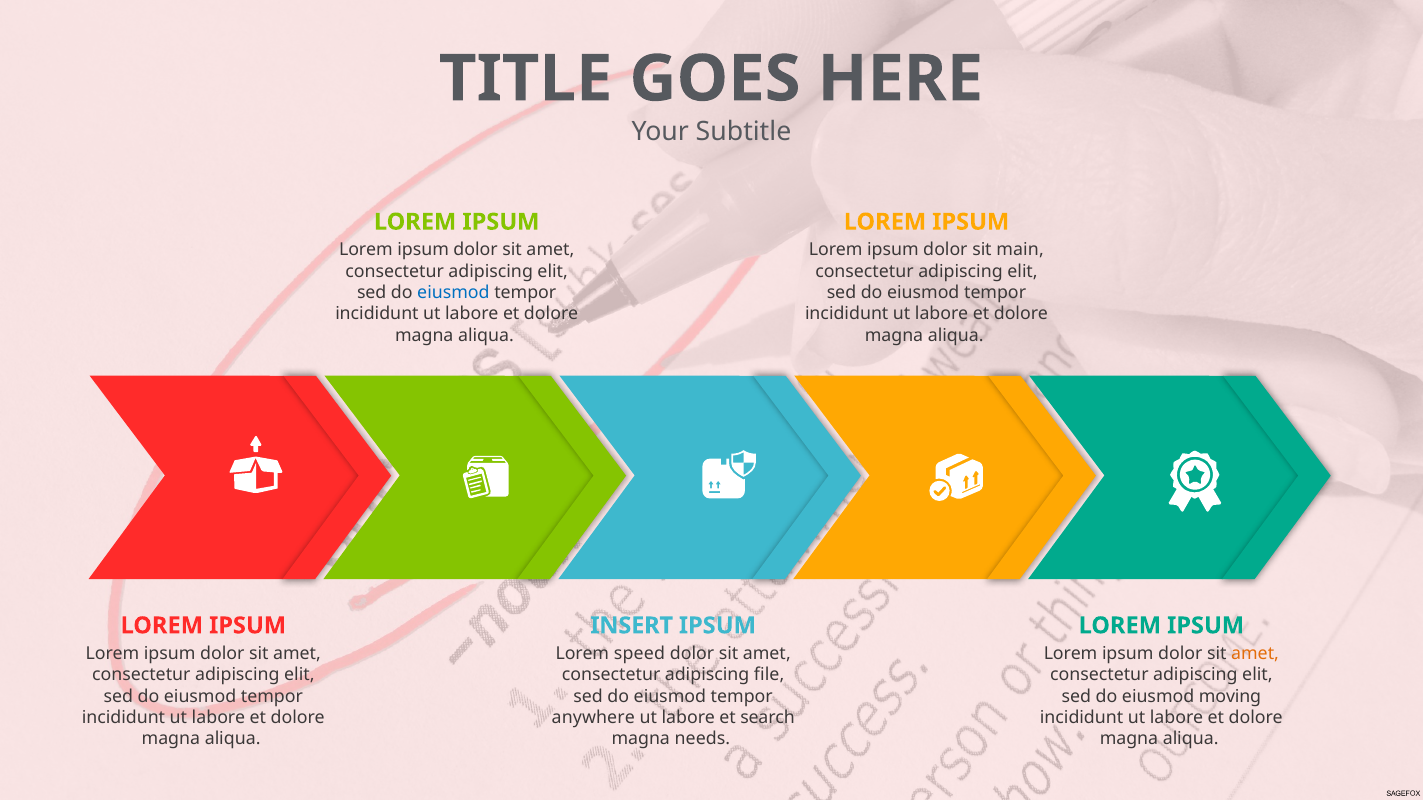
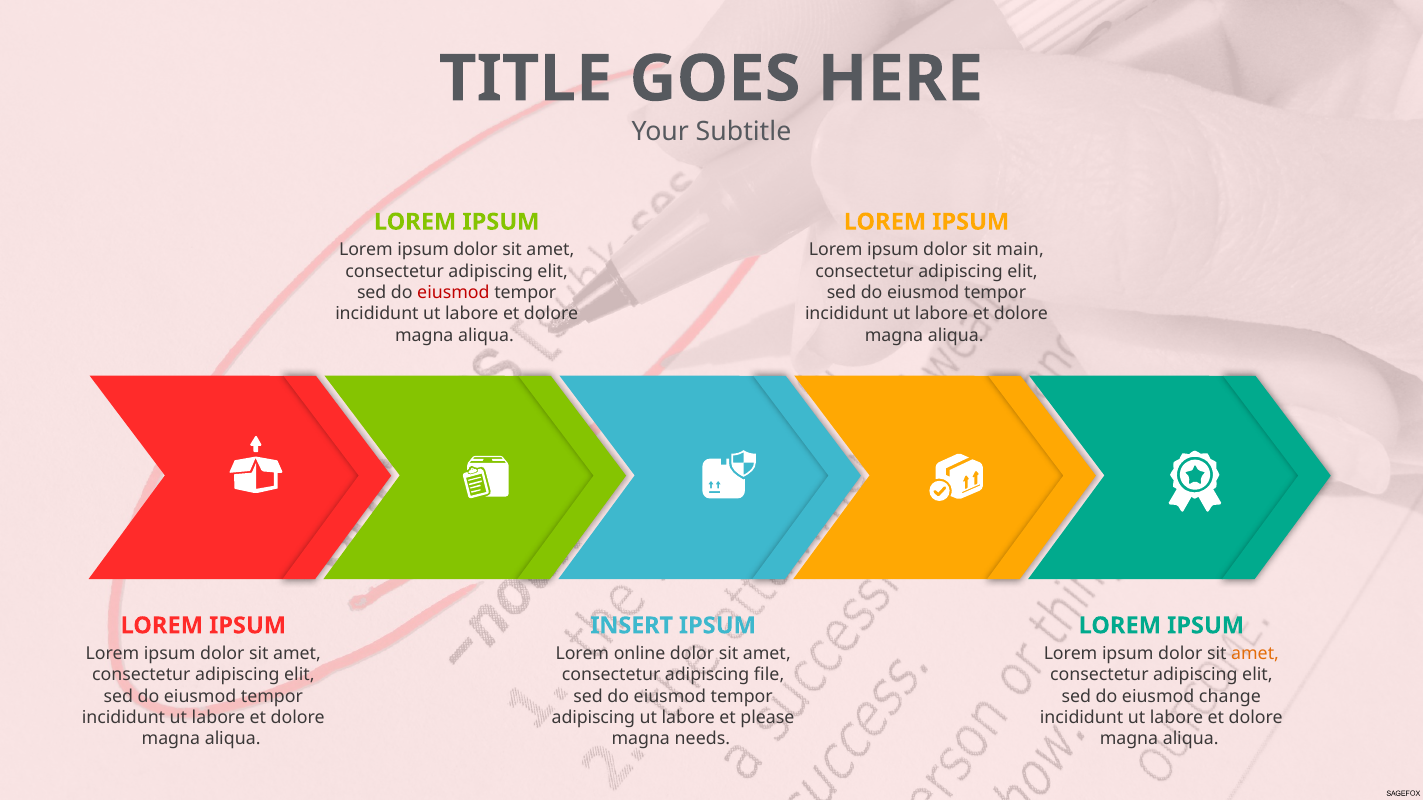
eiusmod at (453, 293) colour: blue -> red
speed: speed -> online
moving: moving -> change
anywhere at (593, 718): anywhere -> adipiscing
search: search -> please
